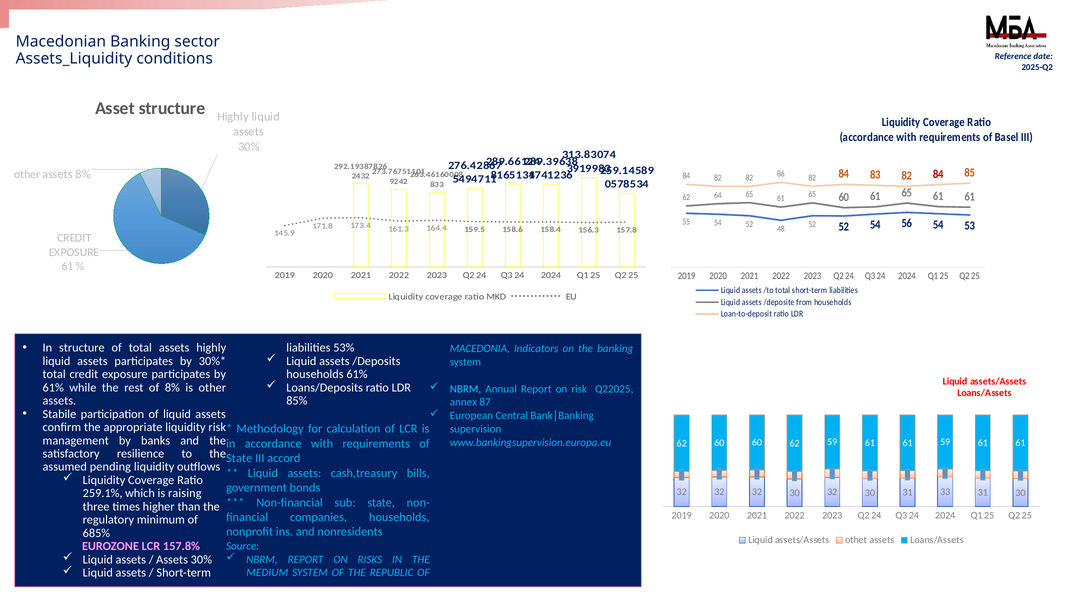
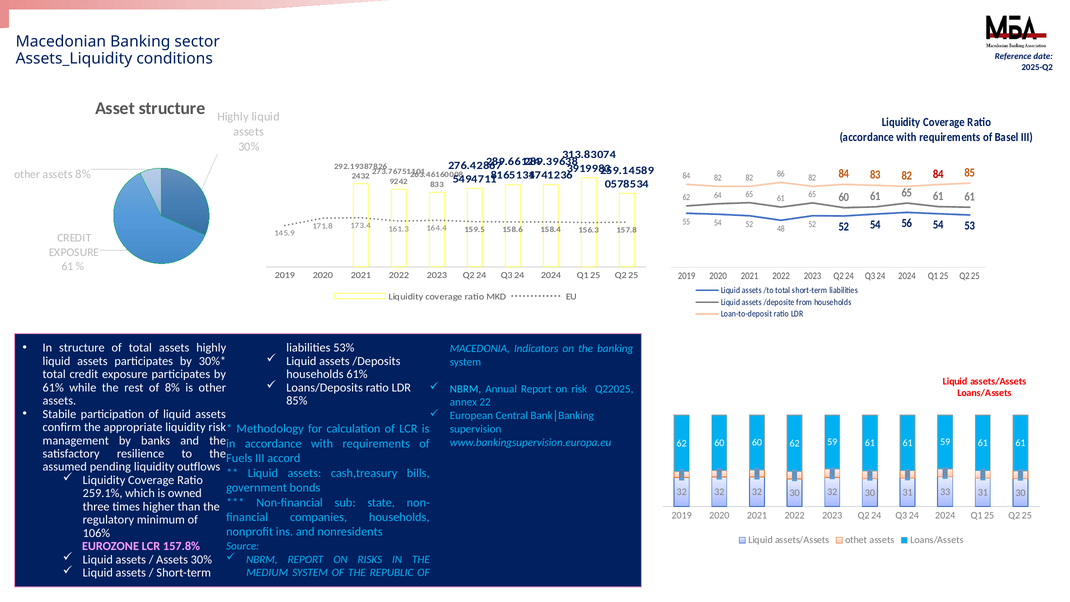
87: 87 -> 22
State at (239, 458): State -> Fuels
raising: raising -> owned
685%: 685% -> 106%
